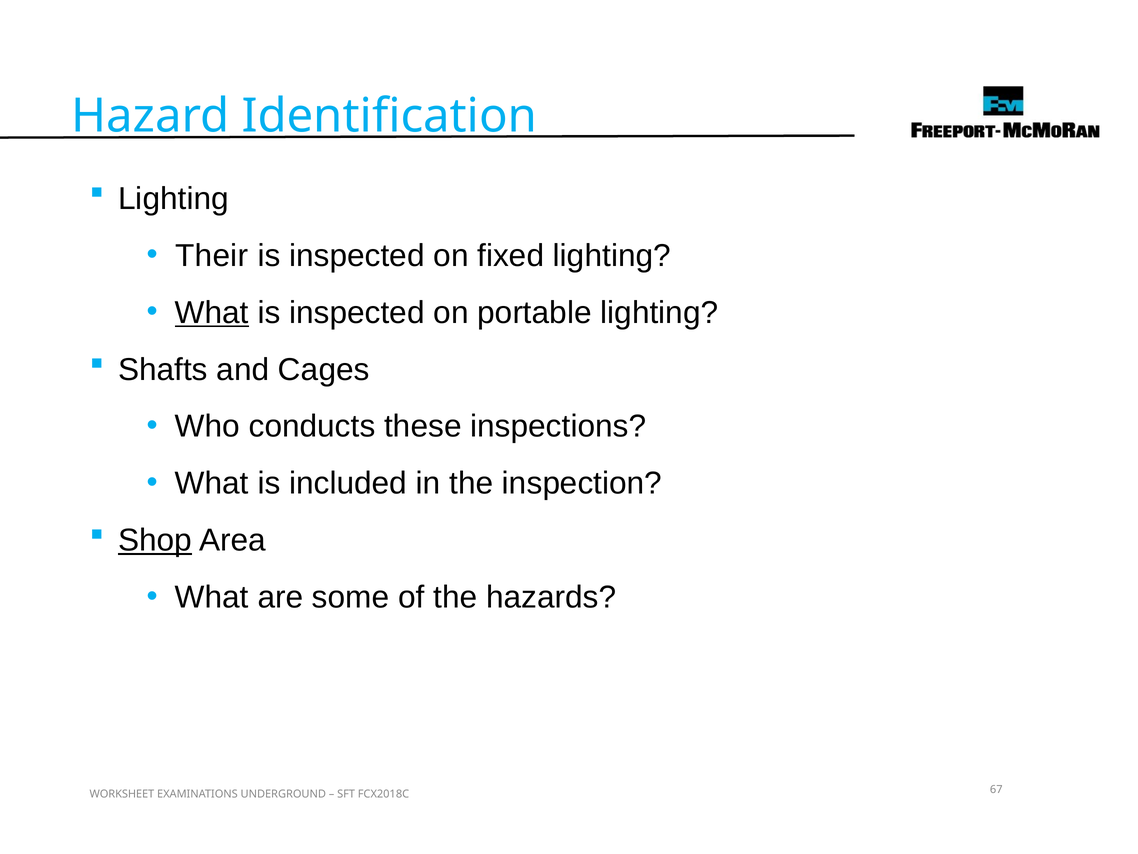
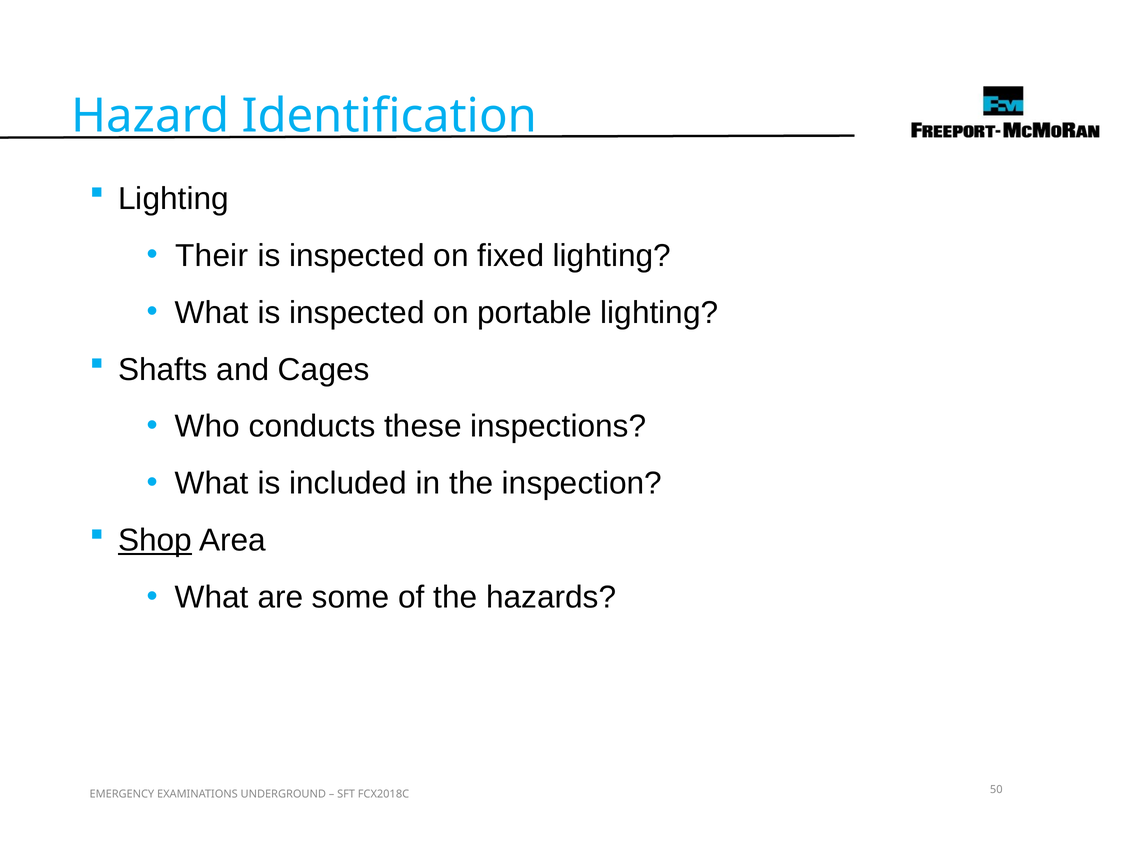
What at (212, 312) underline: present -> none
WORKSHEET: WORKSHEET -> EMERGENCY
67: 67 -> 50
